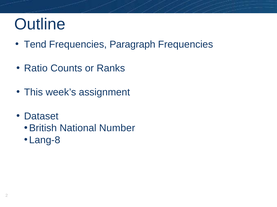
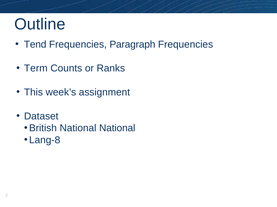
Ratio: Ratio -> Term
National Number: Number -> National
